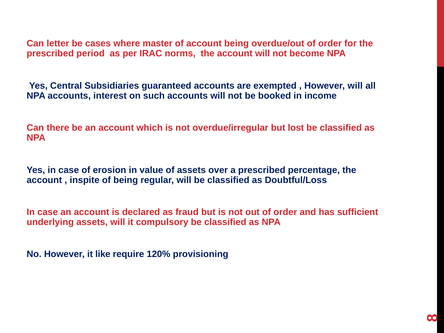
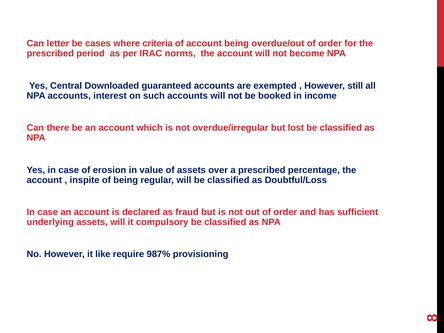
master: master -> criteria
Subsidiaries: Subsidiaries -> Downloaded
However will: will -> still
120%: 120% -> 987%
